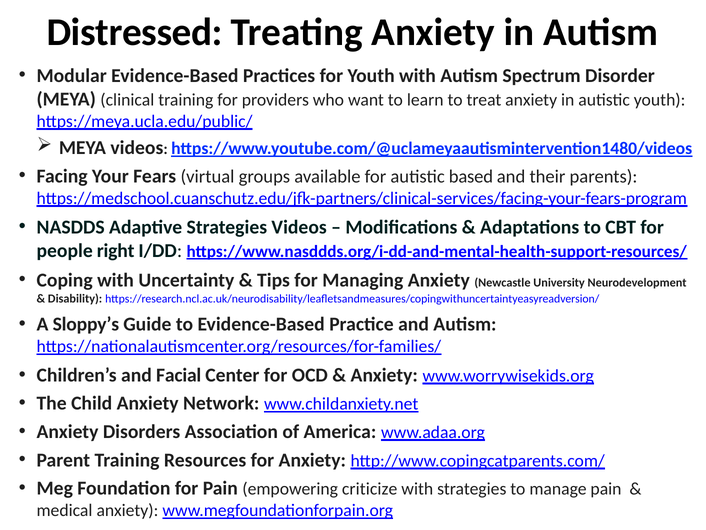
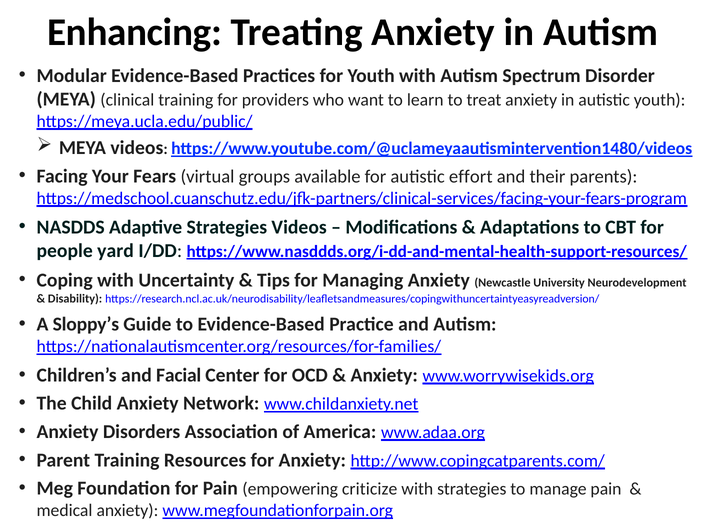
Distressed: Distressed -> Enhancing
based: based -> effort
right: right -> yard
